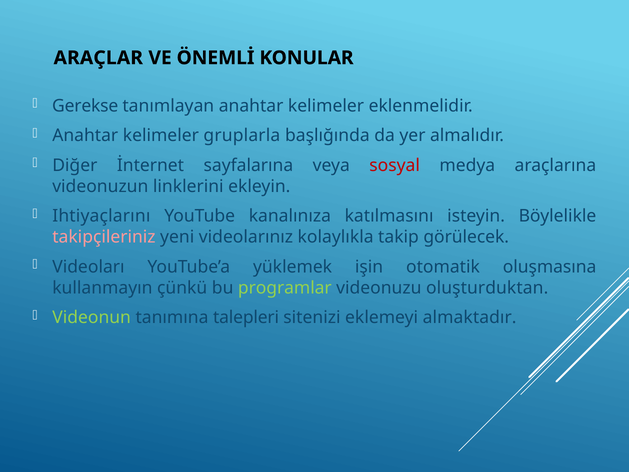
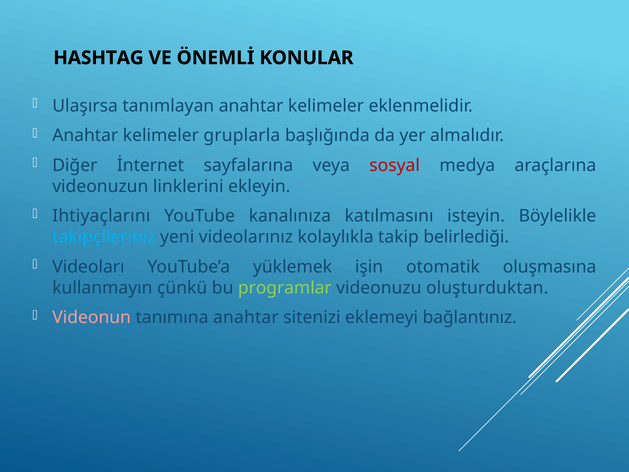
ARAÇLAR: ARAÇLAR -> HASHTAG
Gerekse: Gerekse -> Ulaşırsa
takipçileriniz colour: pink -> light blue
görülecek: görülecek -> belirlediği
Videonun colour: light green -> pink
tanımına talepleri: talepleri -> anahtar
almaktadır: almaktadır -> bağlantınız
